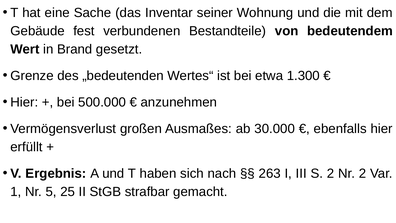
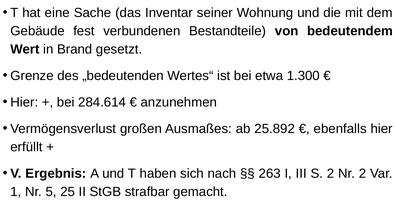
500.000: 500.000 -> 284.614
30.000: 30.000 -> 25.892
